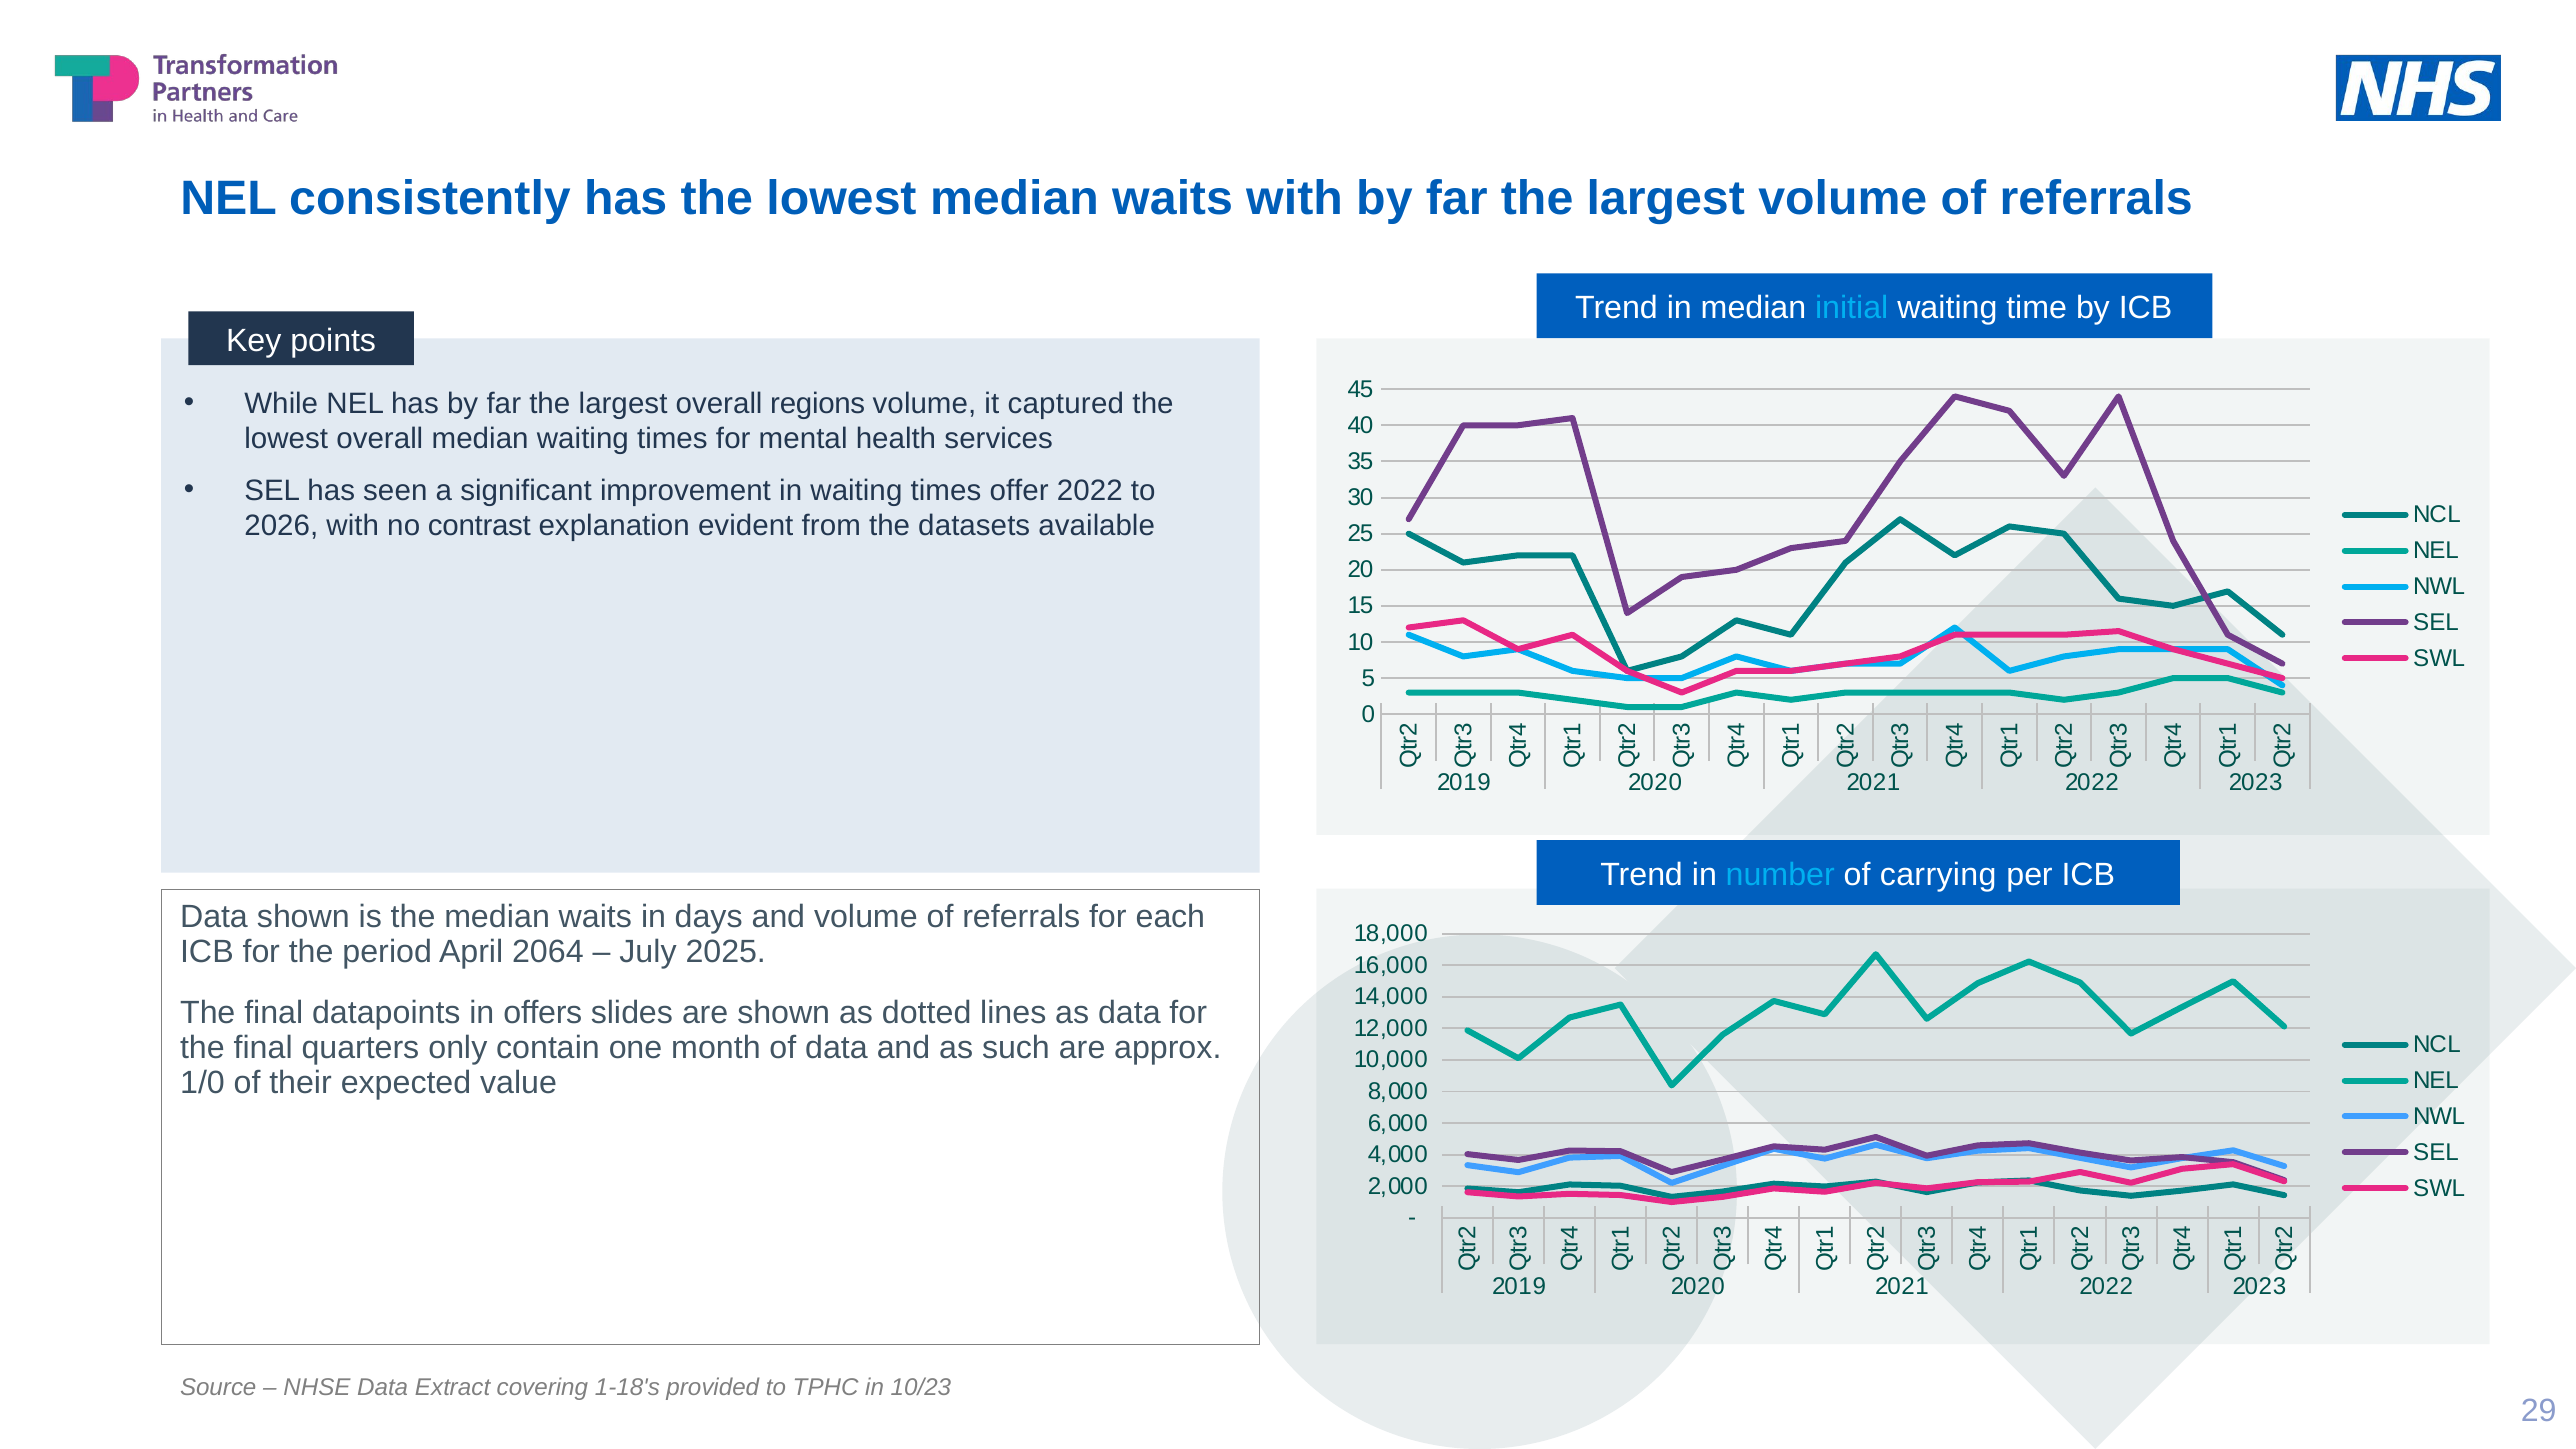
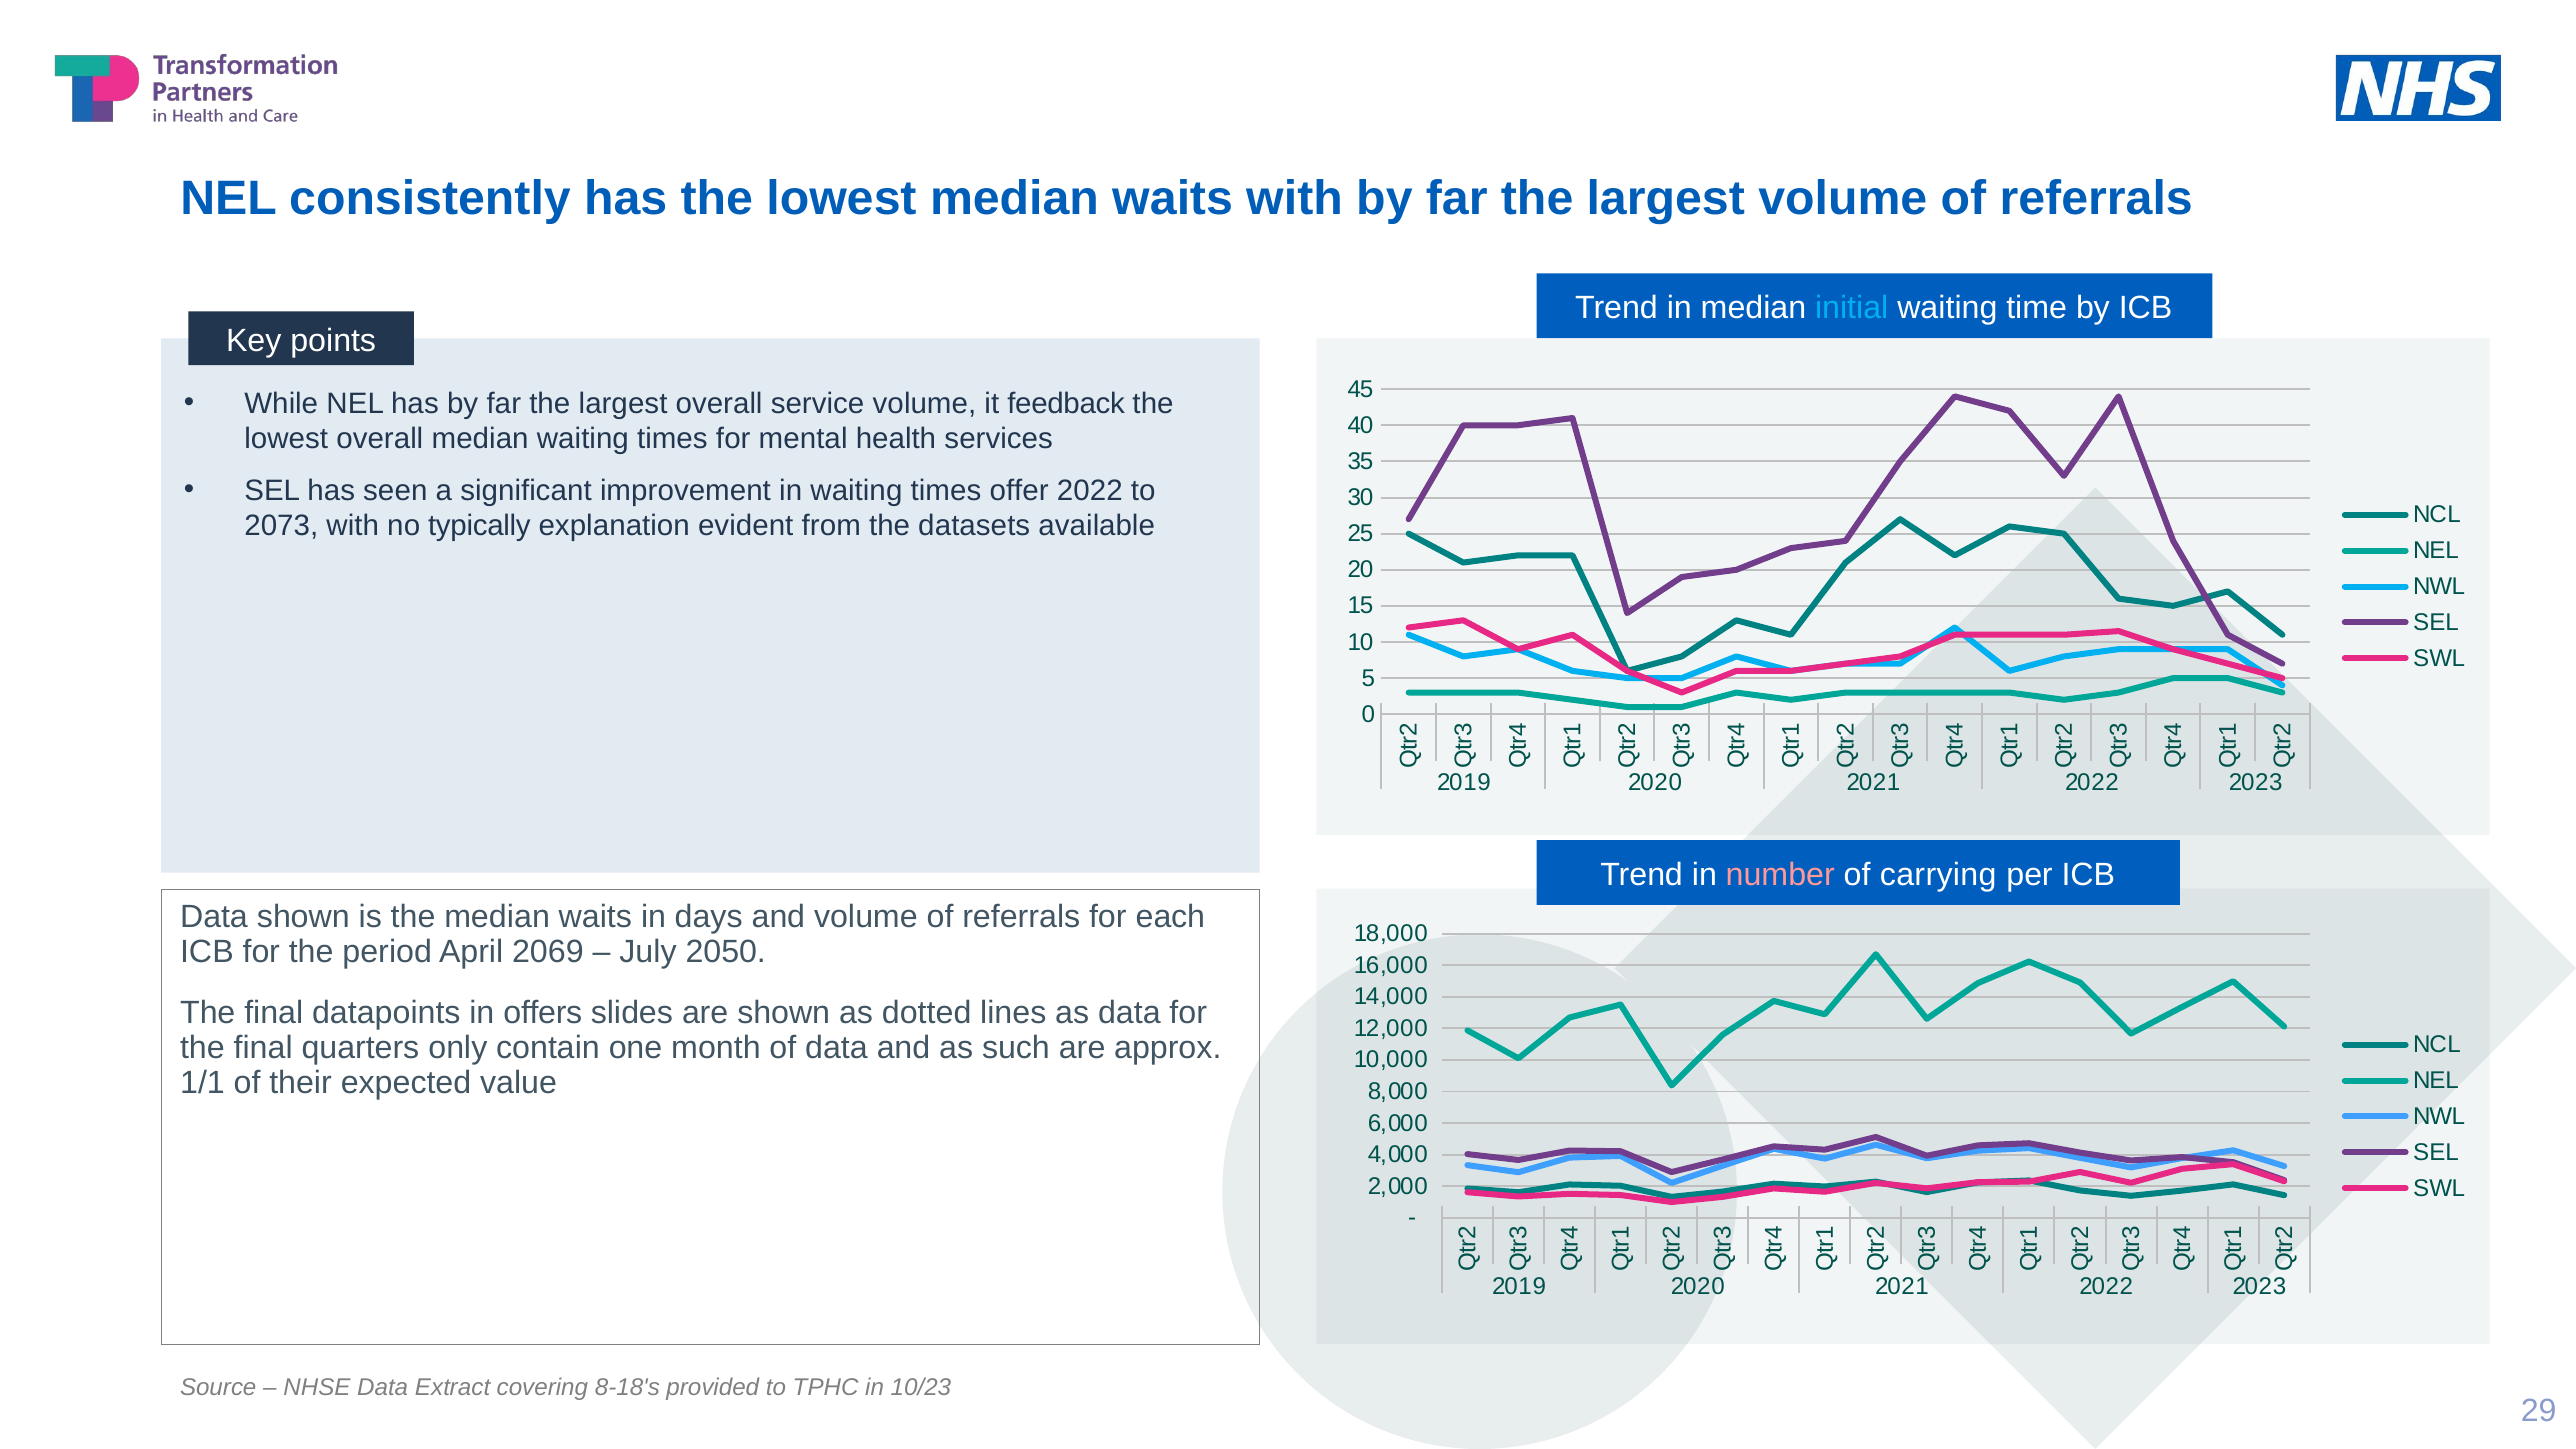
regions: regions -> service
captured: captured -> feedback
2026: 2026 -> 2073
contrast: contrast -> typically
number colour: light blue -> pink
2064: 2064 -> 2069
2025: 2025 -> 2050
1/0: 1/0 -> 1/1
1-18's: 1-18's -> 8-18's
